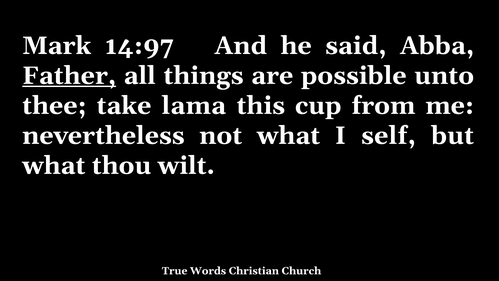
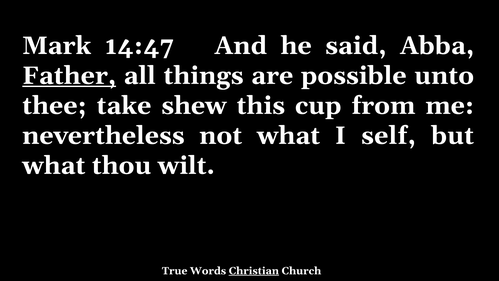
14:97: 14:97 -> 14:47
lama: lama -> shew
Christian underline: none -> present
